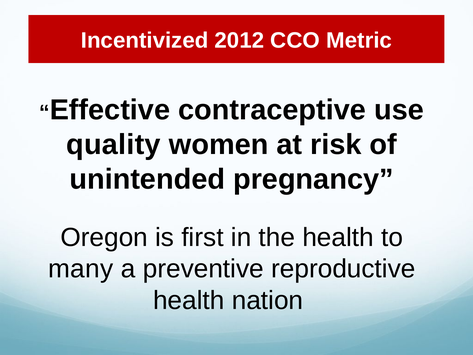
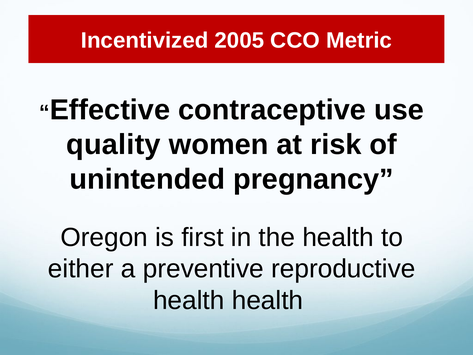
2012: 2012 -> 2005
many: many -> either
health nation: nation -> health
